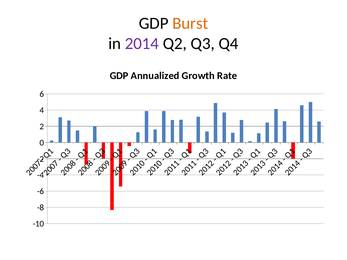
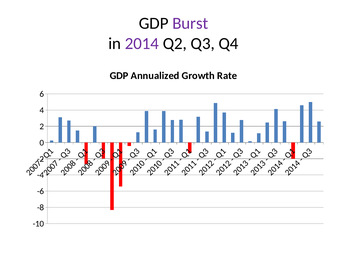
Burst colour: orange -> purple
